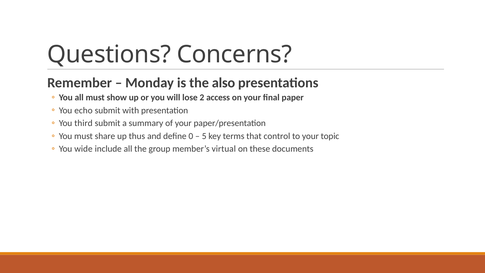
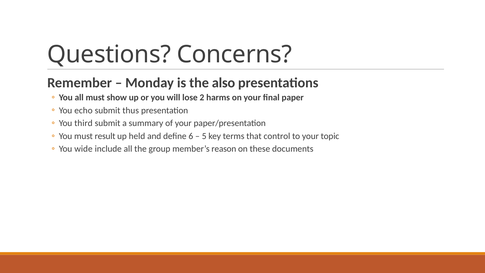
access: access -> harms
with: with -> thus
share: share -> result
thus: thus -> held
0: 0 -> 6
virtual: virtual -> reason
